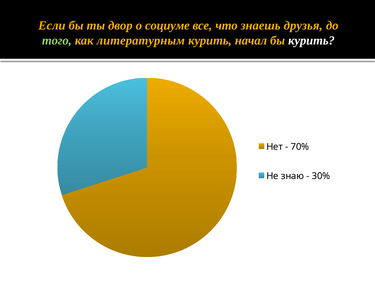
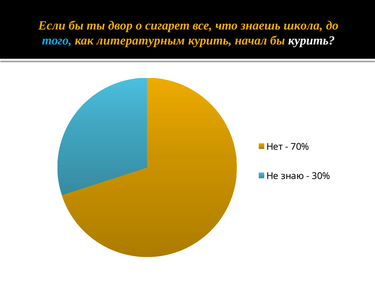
социуме: социуме -> сигарет
друзья: друзья -> школа
того colour: light green -> light blue
